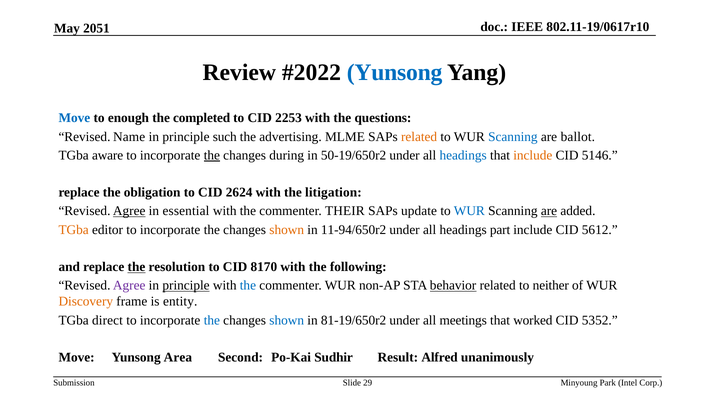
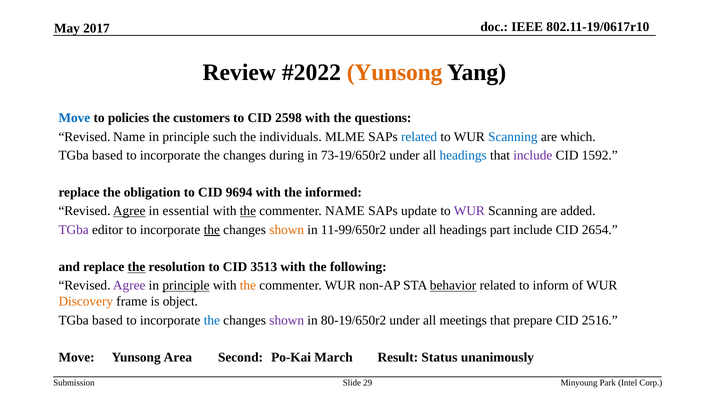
2051: 2051 -> 2017
Yunsong at (395, 73) colour: blue -> orange
enough: enough -> policies
completed: completed -> customers
2253: 2253 -> 2598
advertising: advertising -> individuals
related at (419, 137) colour: orange -> blue
ballot: ballot -> which
aware at (108, 155): aware -> based
the at (212, 155) underline: present -> none
50-19/650r2: 50-19/650r2 -> 73-19/650r2
include at (533, 155) colour: orange -> purple
5146: 5146 -> 1592
2624: 2624 -> 9694
litigation: litigation -> informed
the at (248, 211) underline: none -> present
commenter THEIR: THEIR -> NAME
WUR at (469, 211) colour: blue -> purple
are at (549, 211) underline: present -> none
TGba at (74, 230) colour: orange -> purple
the at (212, 230) underline: none -> present
11-94/650r2: 11-94/650r2 -> 11-99/650r2
5612: 5612 -> 2654
8170: 8170 -> 3513
the at (248, 285) colour: blue -> orange
neither: neither -> inform
entity: entity -> object
direct at (107, 320): direct -> based
shown at (287, 320) colour: blue -> purple
81-19/650r2: 81-19/650r2 -> 80-19/650r2
worked: worked -> prepare
5352: 5352 -> 2516
Sudhir: Sudhir -> March
Alfred: Alfred -> Status
